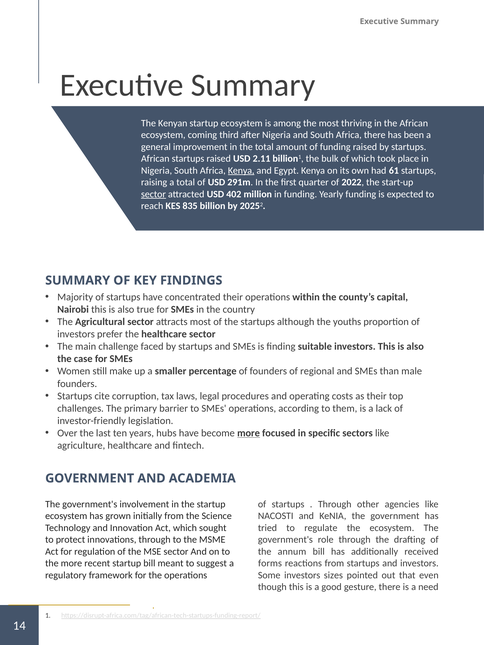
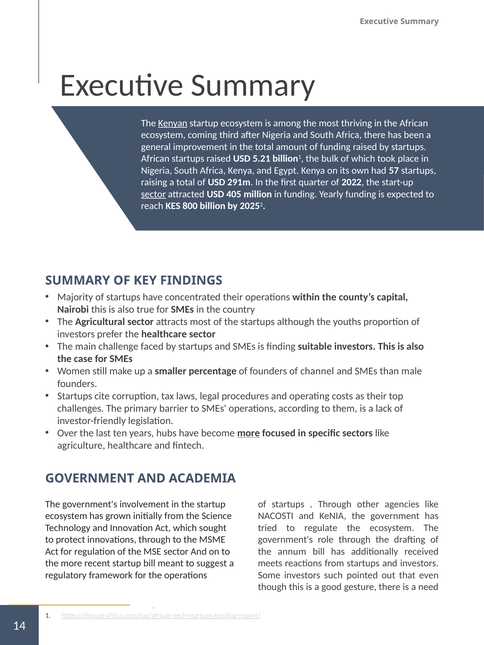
Kenyan underline: none -> present
2.11: 2.11 -> 5.21
Kenya at (241, 171) underline: present -> none
61: 61 -> 57
402: 402 -> 405
835: 835 -> 800
regional: regional -> channel
forms: forms -> meets
sizes: sizes -> such
